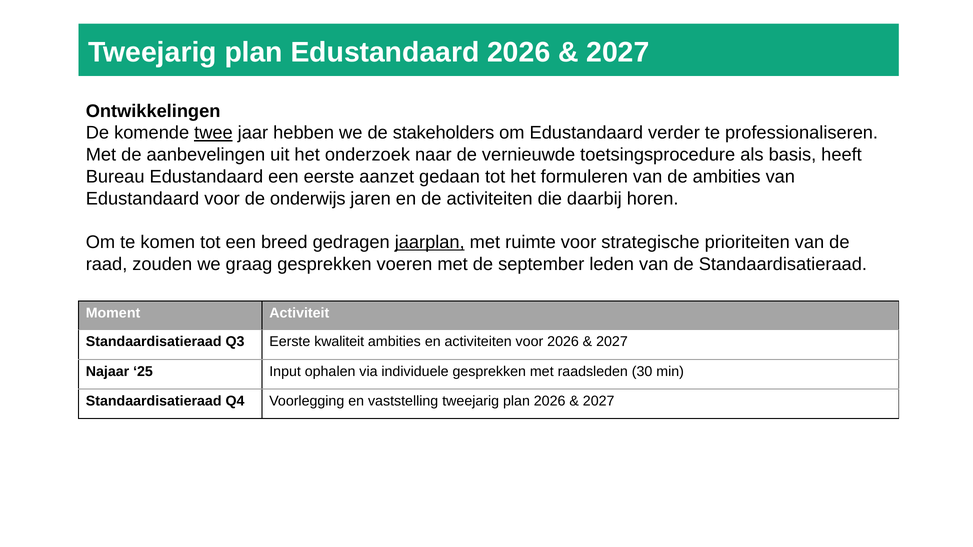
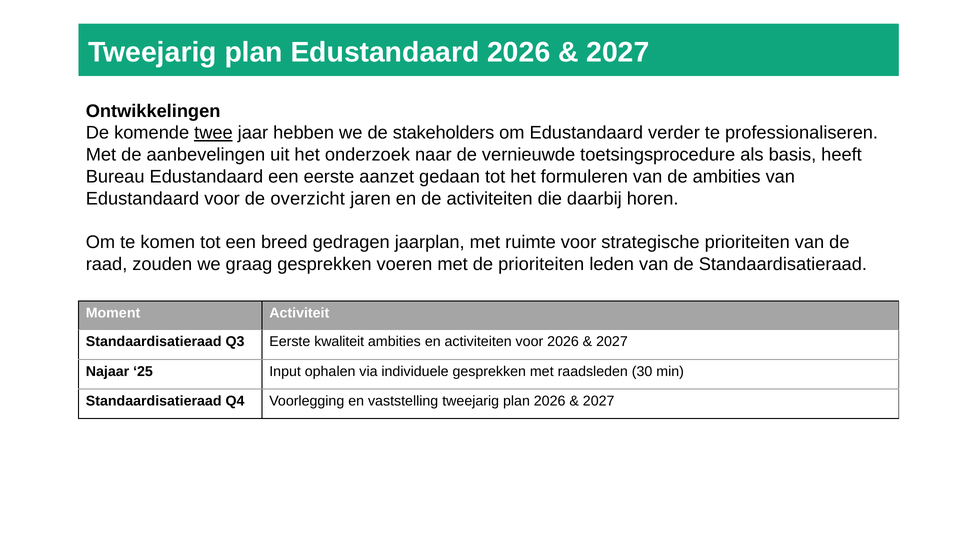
onderwijs: onderwijs -> overzicht
jaarplan underline: present -> none
de september: september -> prioriteiten
